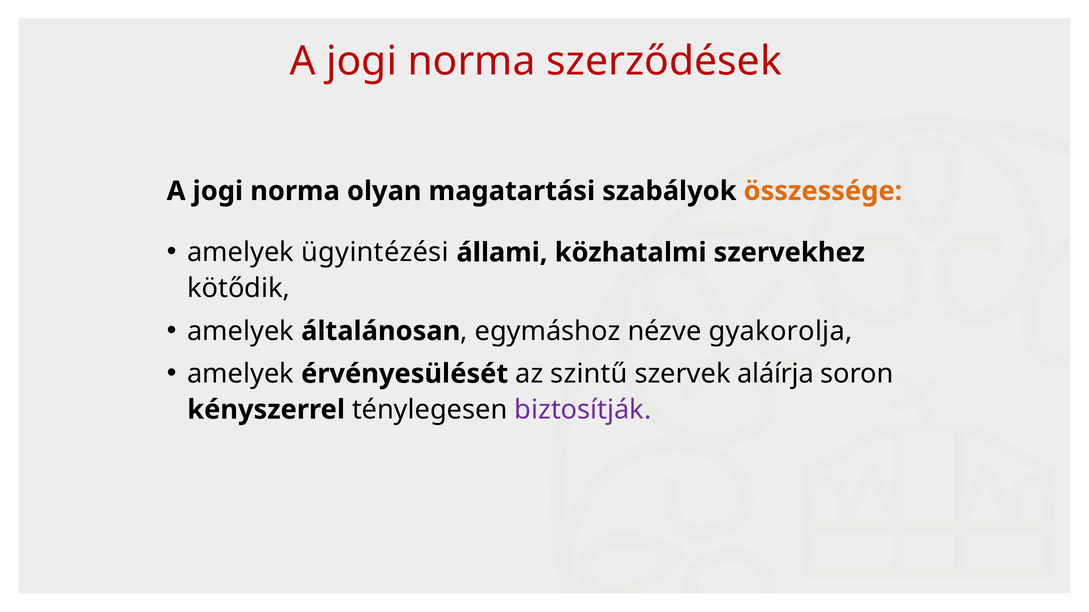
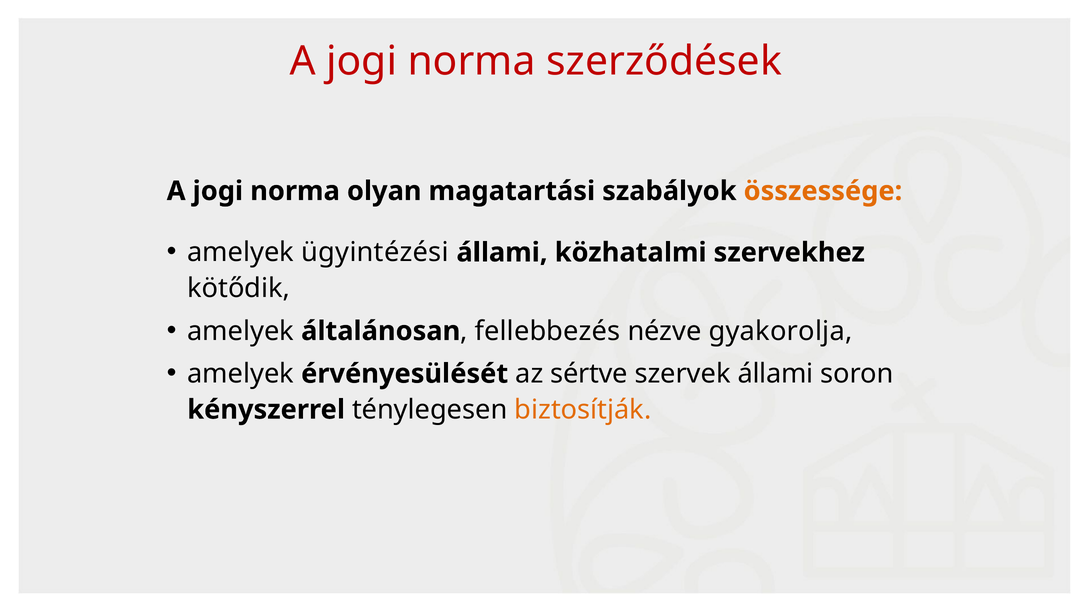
egymáshoz: egymáshoz -> fellebbezés
szintű: szintű -> sértve
szervek aláírja: aláírja -> állami
biztosítják colour: purple -> orange
